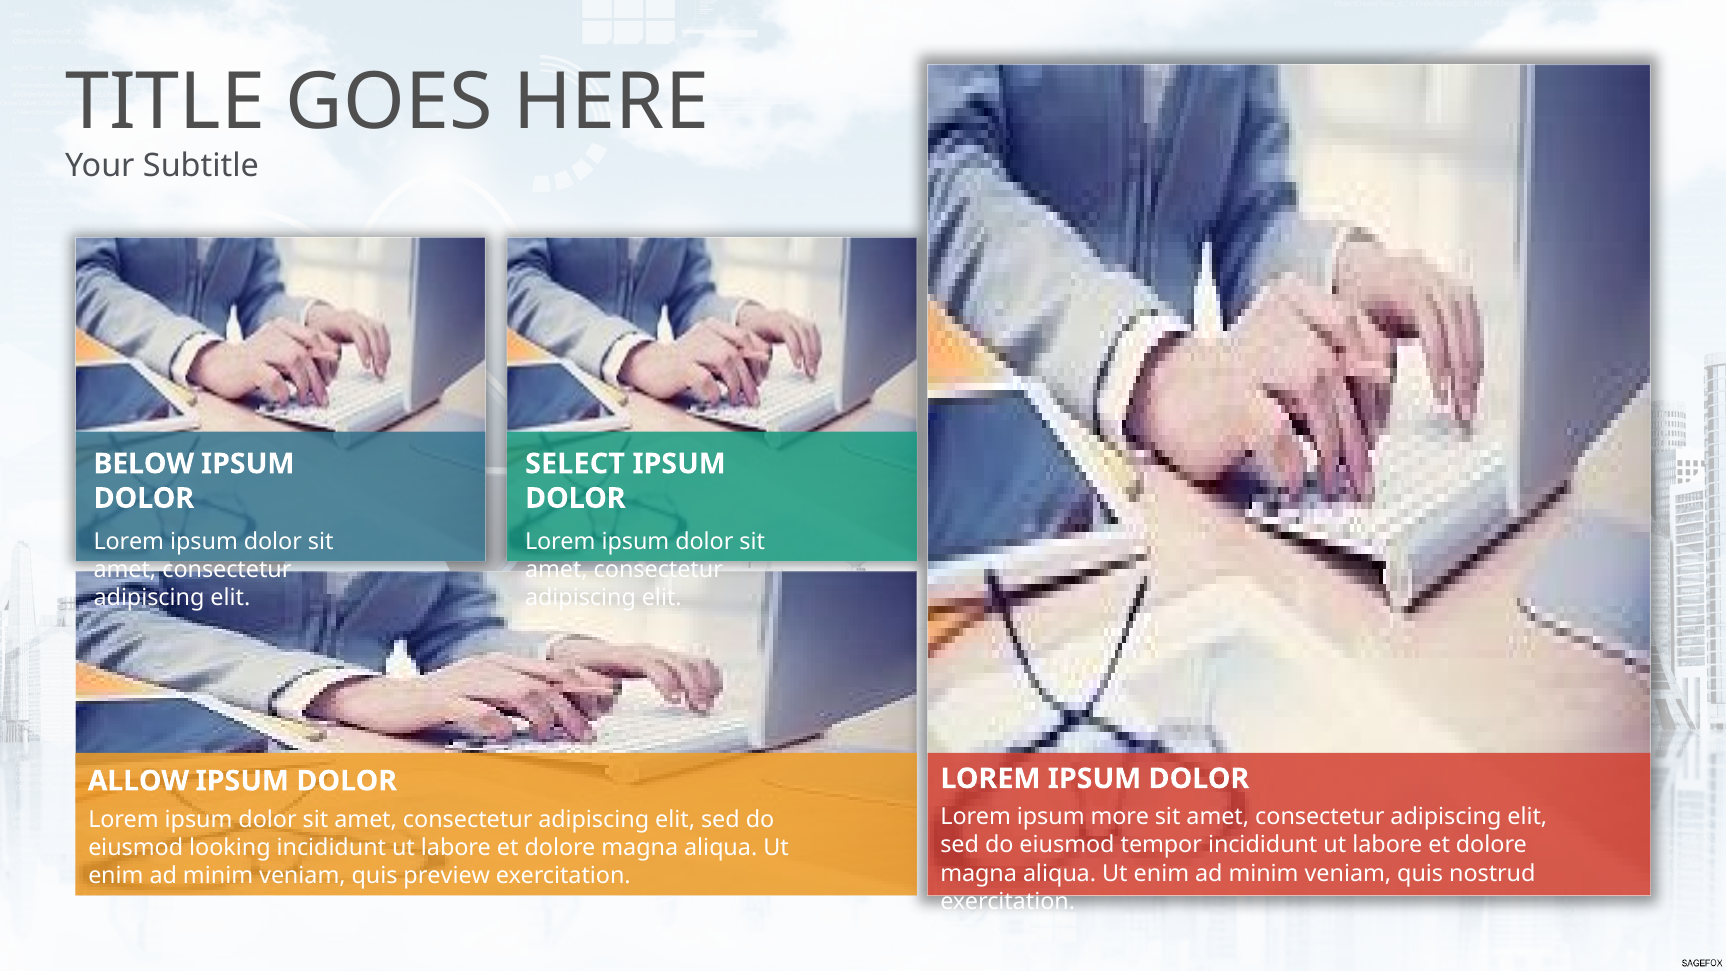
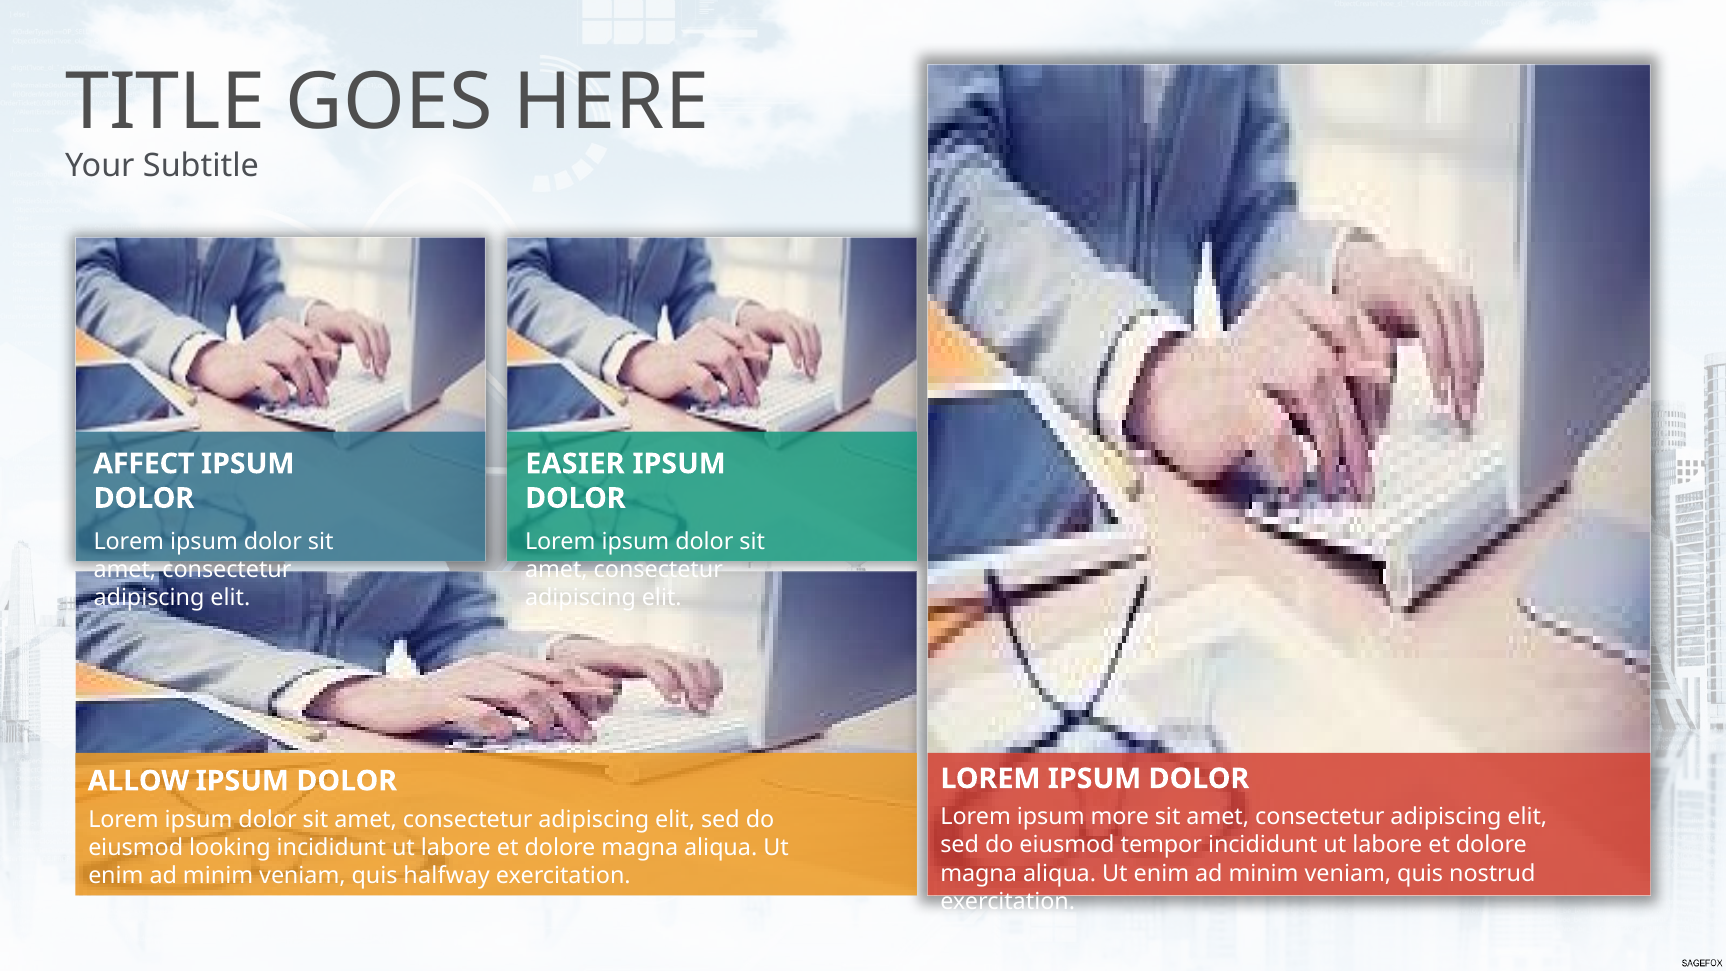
BELOW: BELOW -> AFFECT
SELECT: SELECT -> EASIER
preview: preview -> halfway
